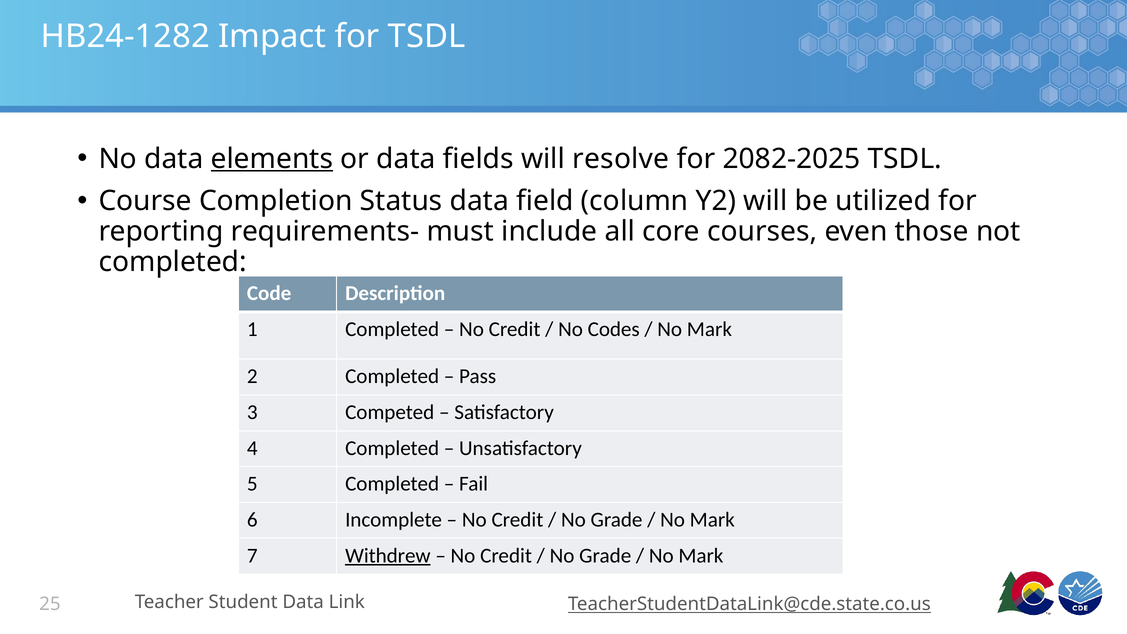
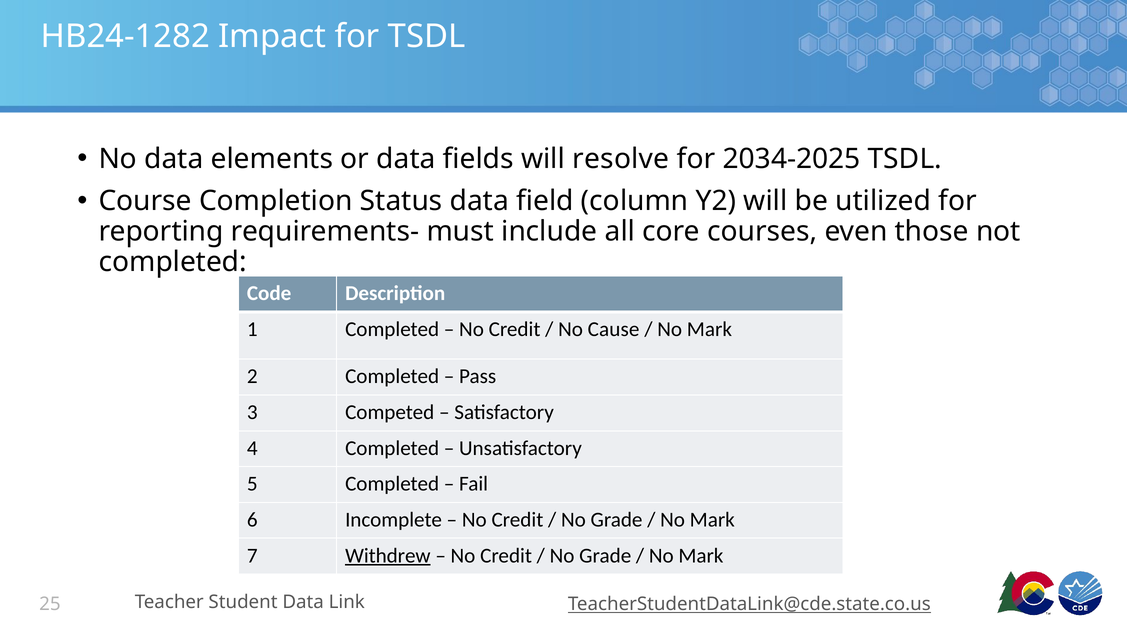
elements underline: present -> none
2082-2025: 2082-2025 -> 2034-2025
Codes: Codes -> Cause
